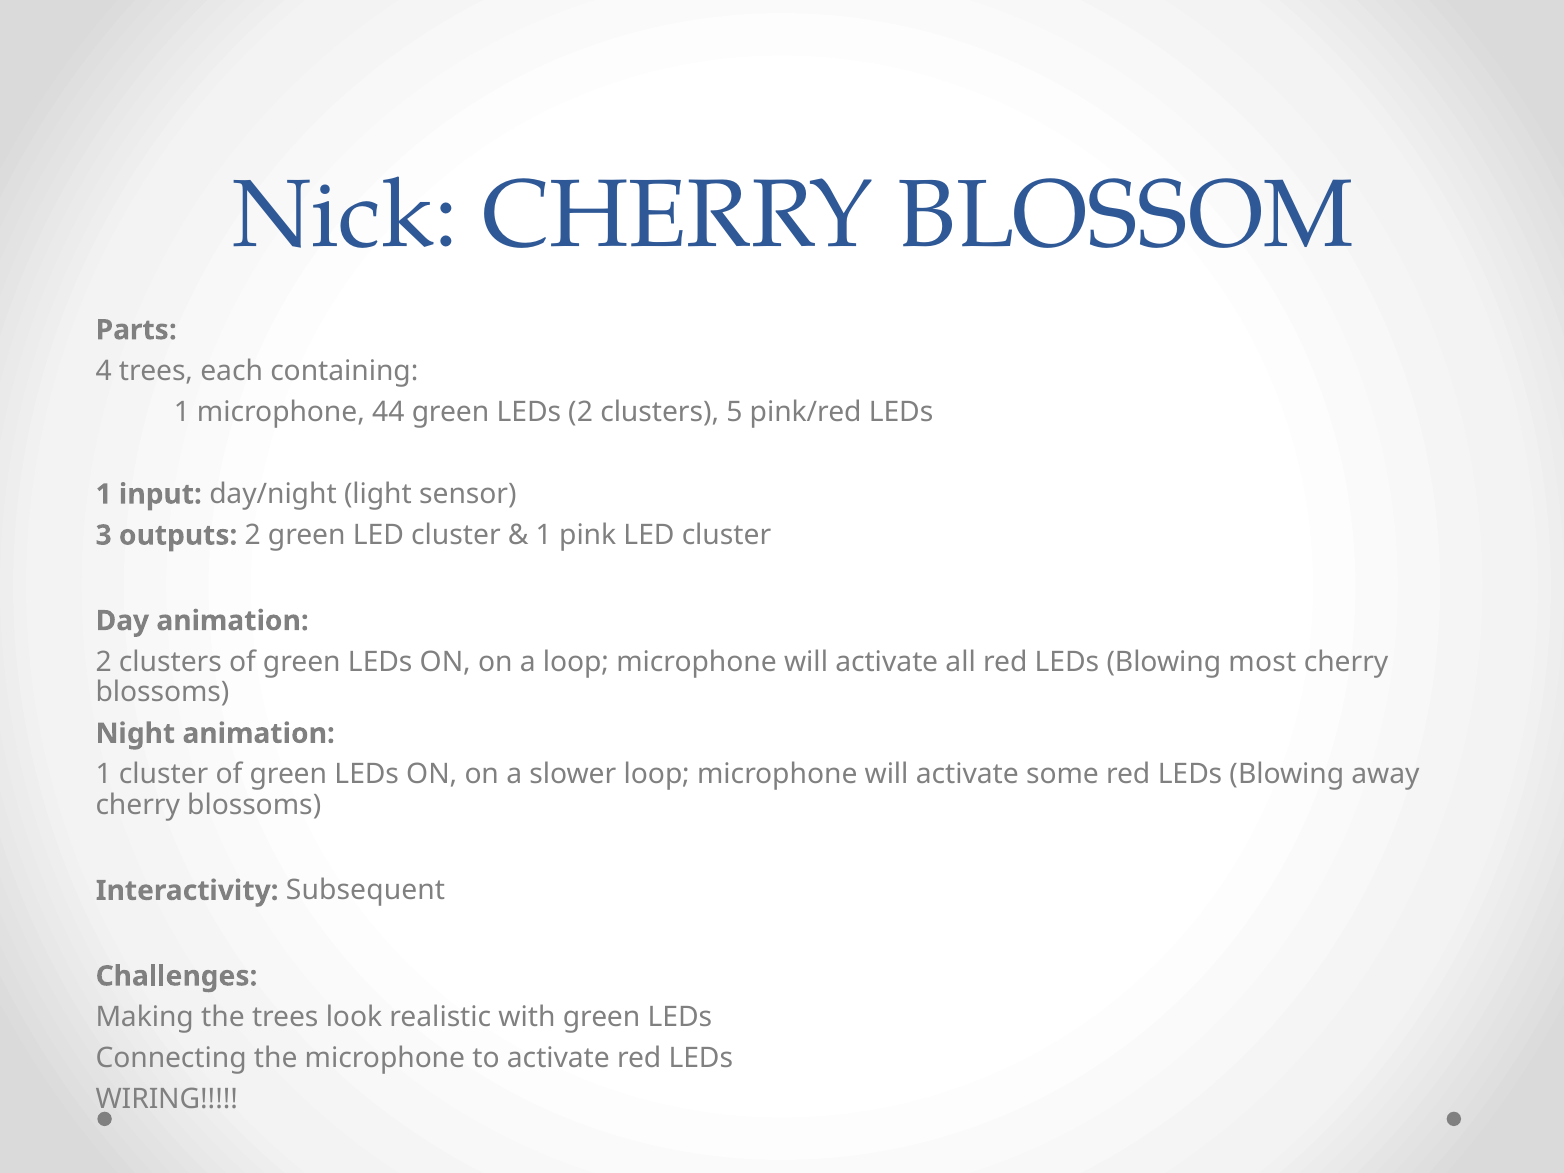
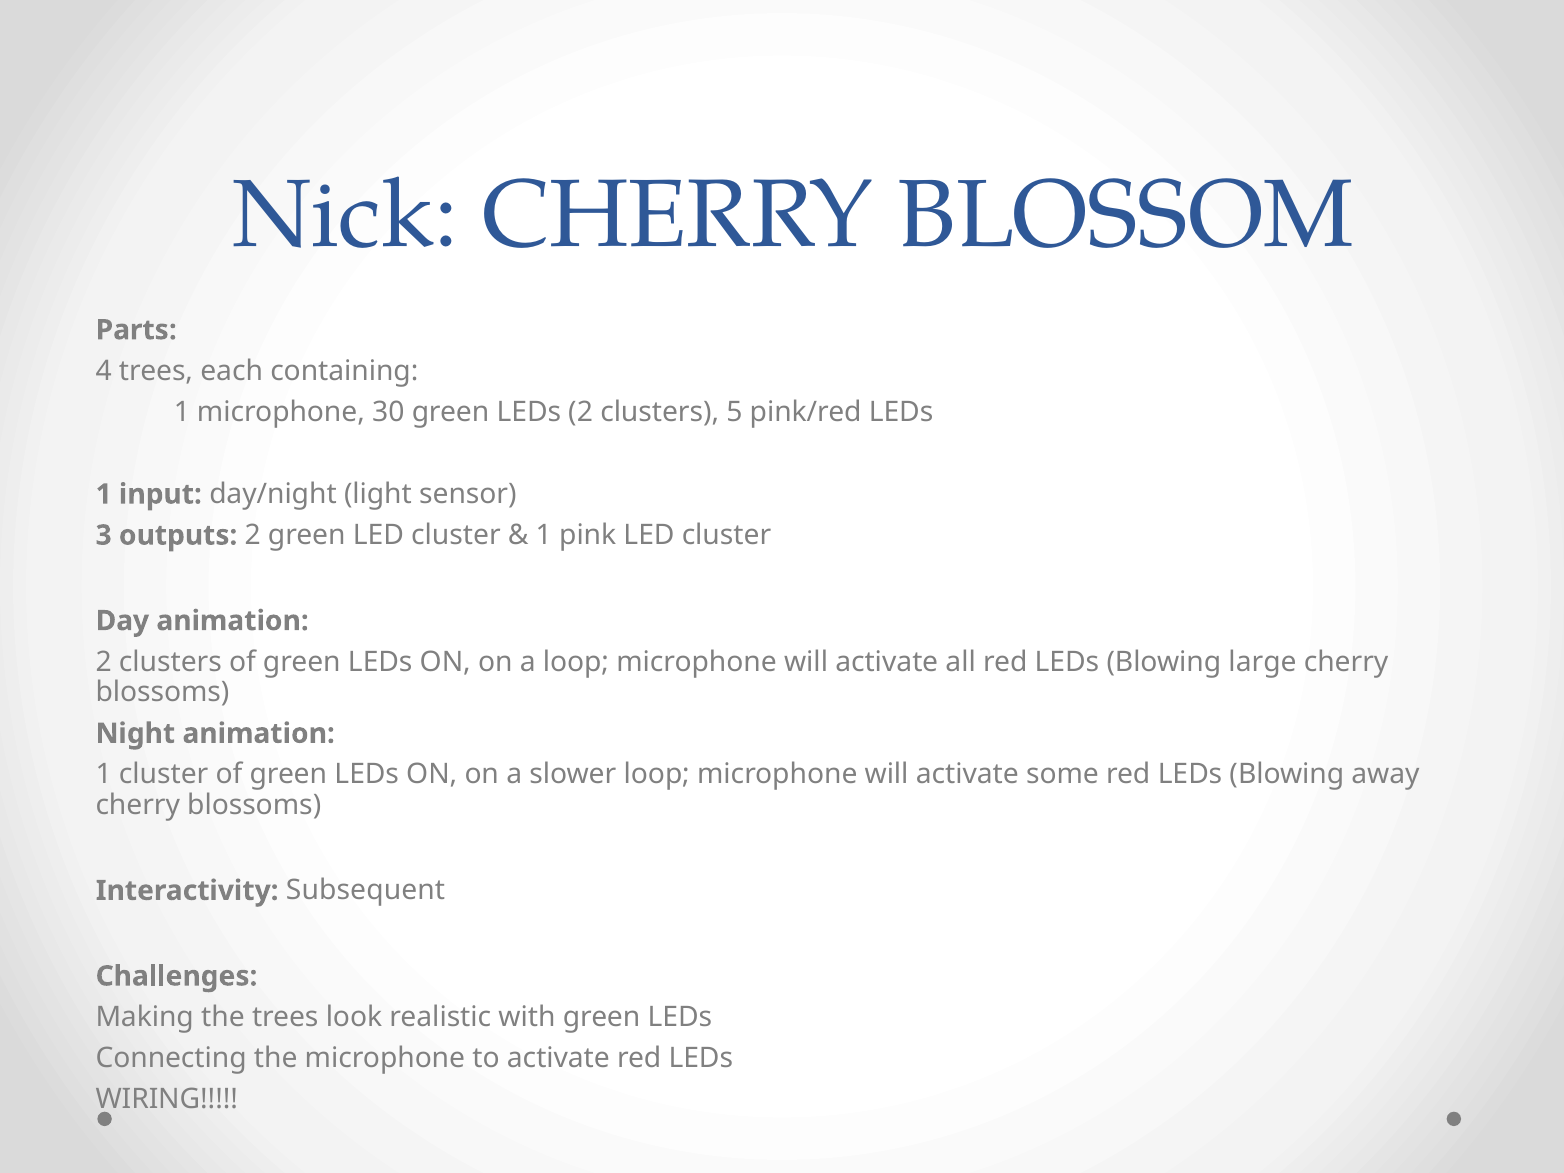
44: 44 -> 30
most: most -> large
